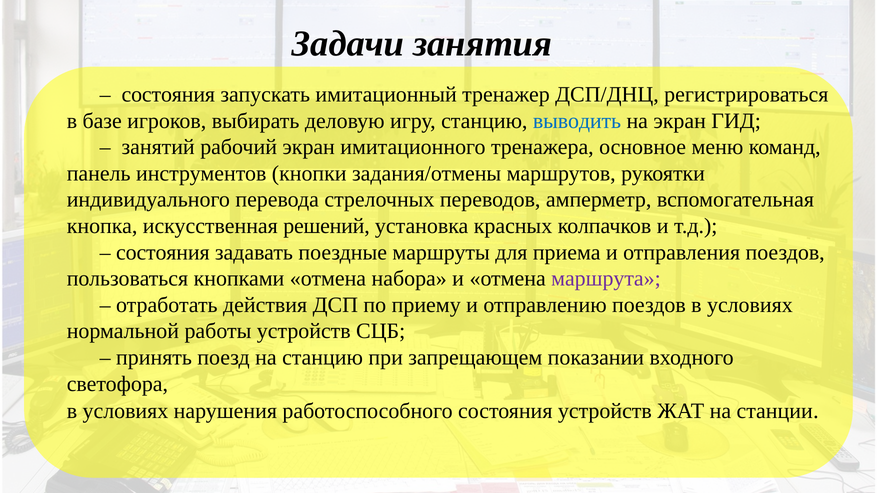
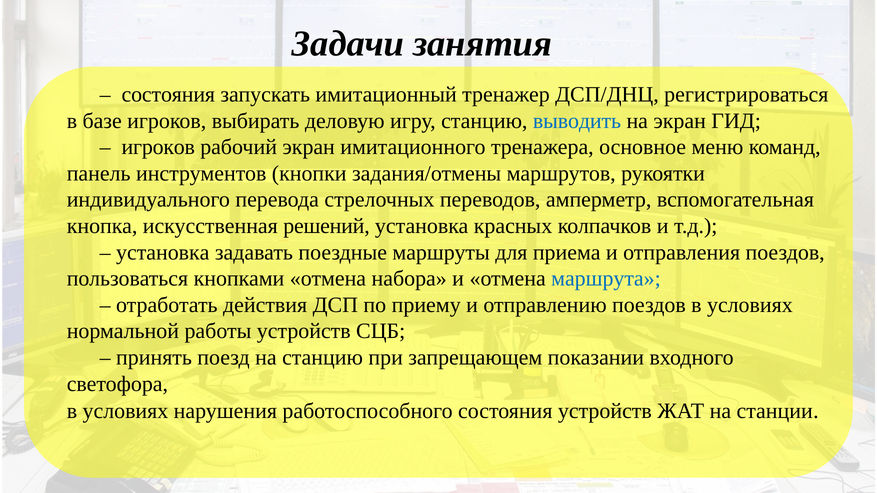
занятий at (158, 147): занятий -> игроков
состояния at (163, 252): состояния -> установка
маршрута colour: purple -> blue
